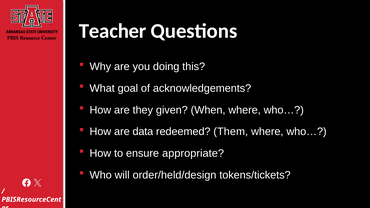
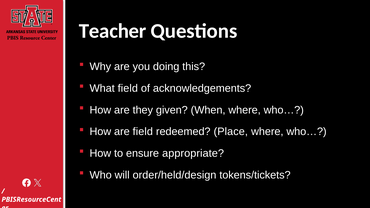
What goal: goal -> field
are data: data -> field
Them: Them -> Place
